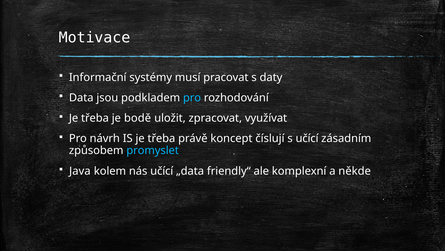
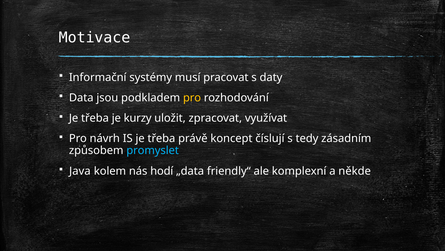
pro at (192, 98) colour: light blue -> yellow
bodě: bodě -> kurzy
s učící: učící -> tedy
nás učící: učící -> hodí
